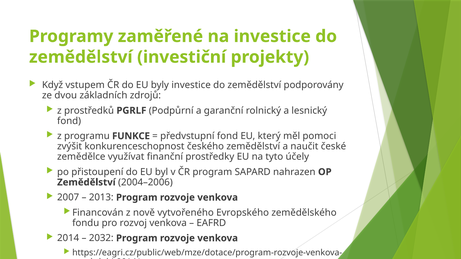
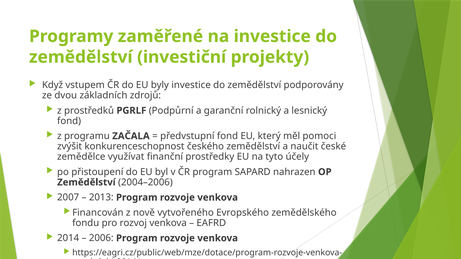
FUNKCE: FUNKCE -> ZAČALA
2032: 2032 -> 2006
